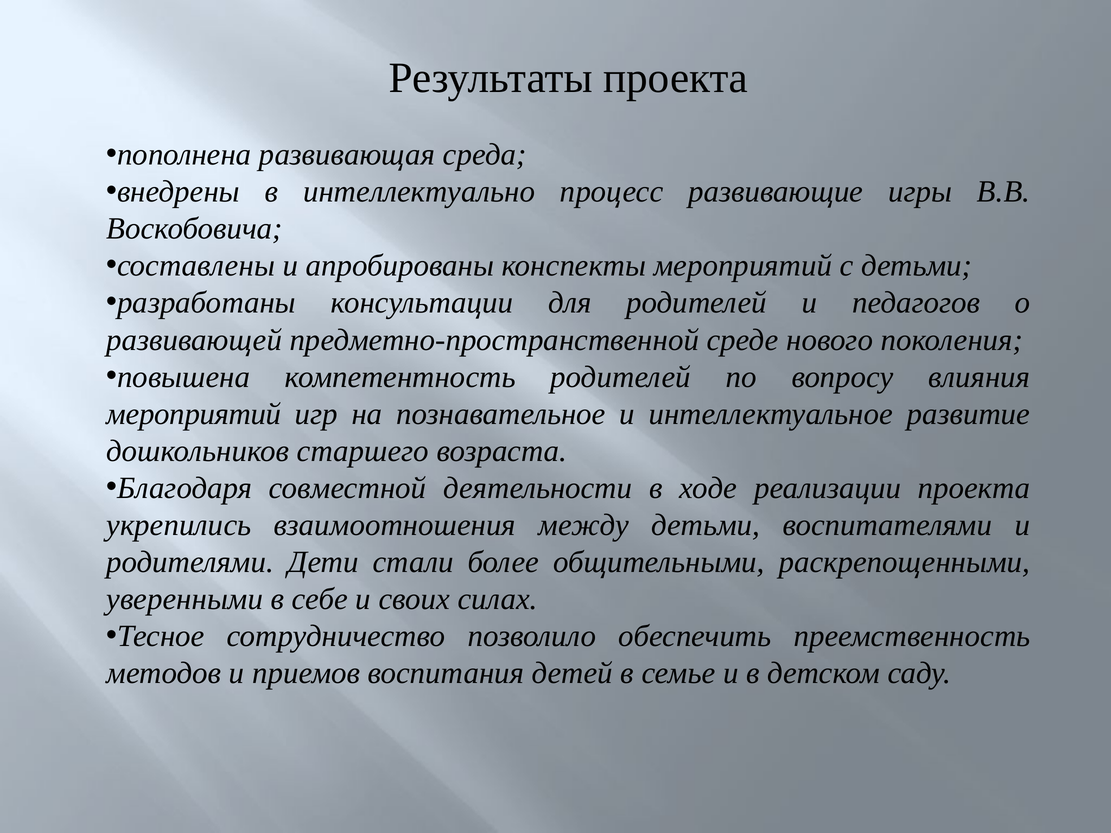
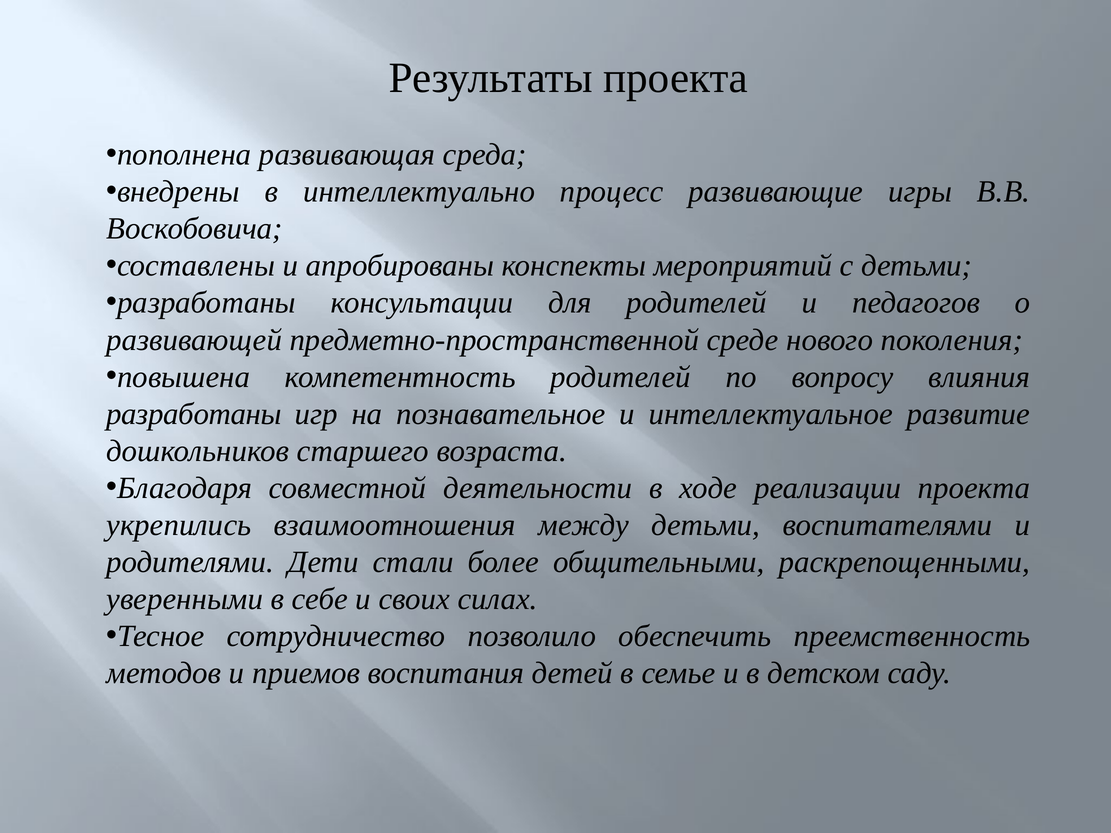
мероприятий at (194, 414): мероприятий -> разработаны
